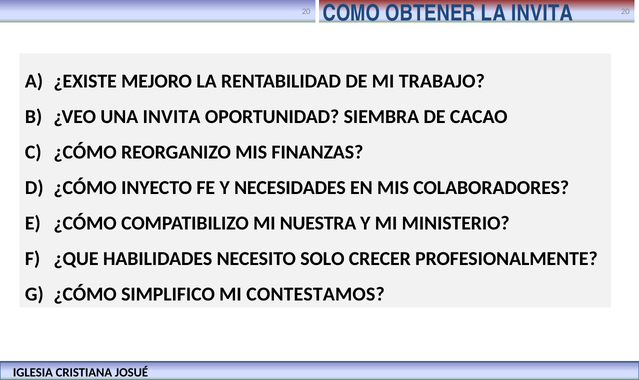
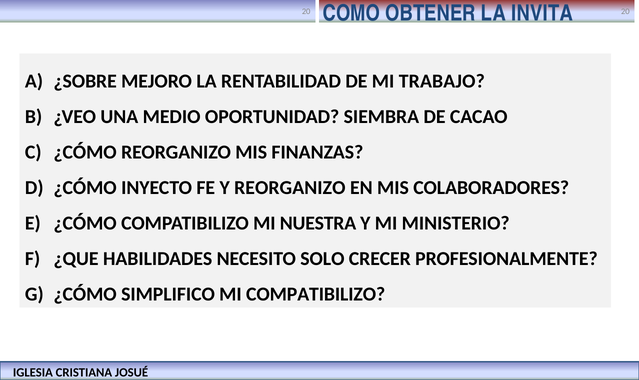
¿EXISTE: ¿EXISTE -> ¿SOBRE
UNA INVITA: INVITA -> MEDIO
Y NECESIDADES: NECESIDADES -> REORGANIZO
MI CONTESTAMOS: CONTESTAMOS -> COMPATIBILIZO
